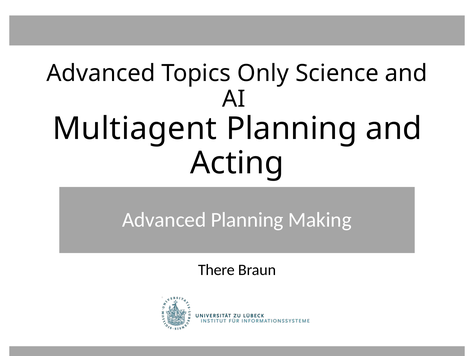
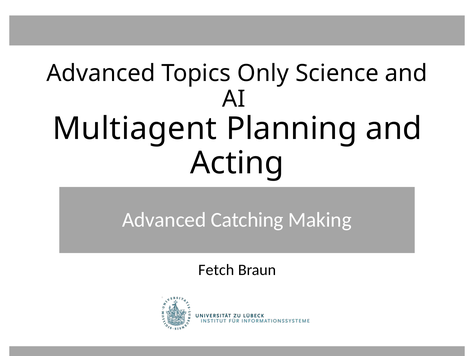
Advanced Planning: Planning -> Catching
There: There -> Fetch
